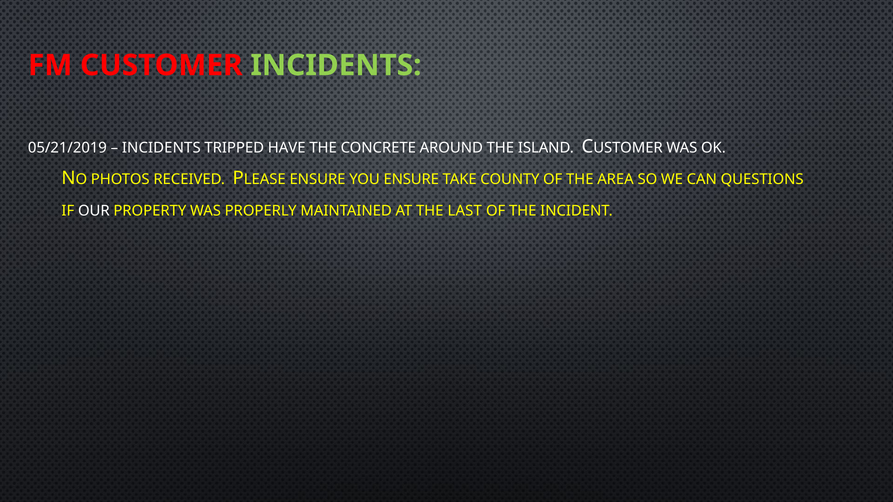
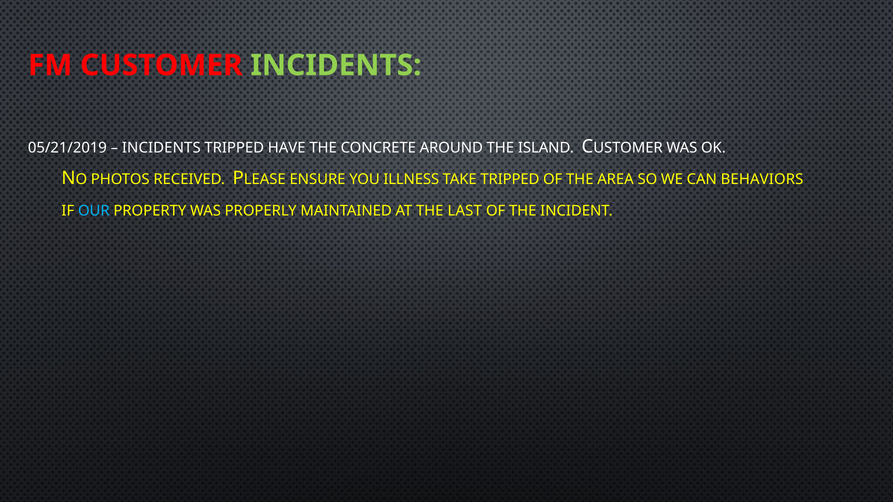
YOU ENSURE: ENSURE -> ILLNESS
TAKE COUNTY: COUNTY -> TRIPPED
QUESTIONS: QUESTIONS -> BEHAVIORS
OUR colour: white -> light blue
